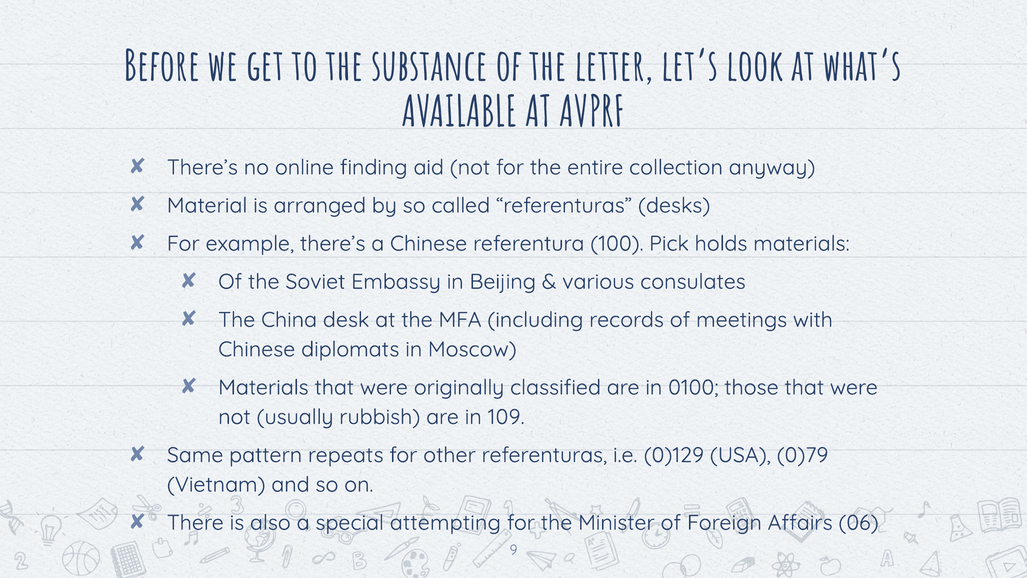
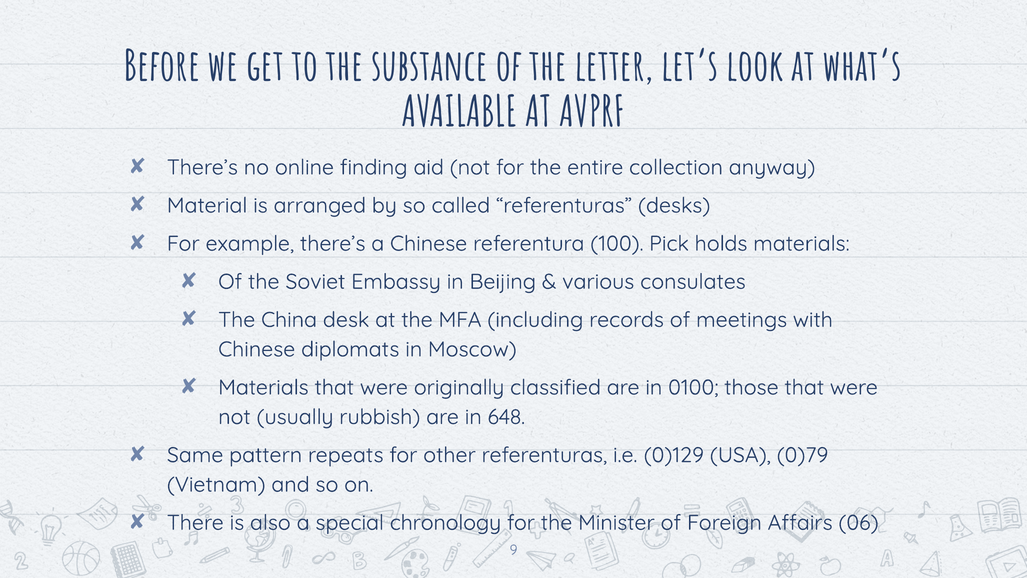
109: 109 -> 648
attempting: attempting -> chronology
